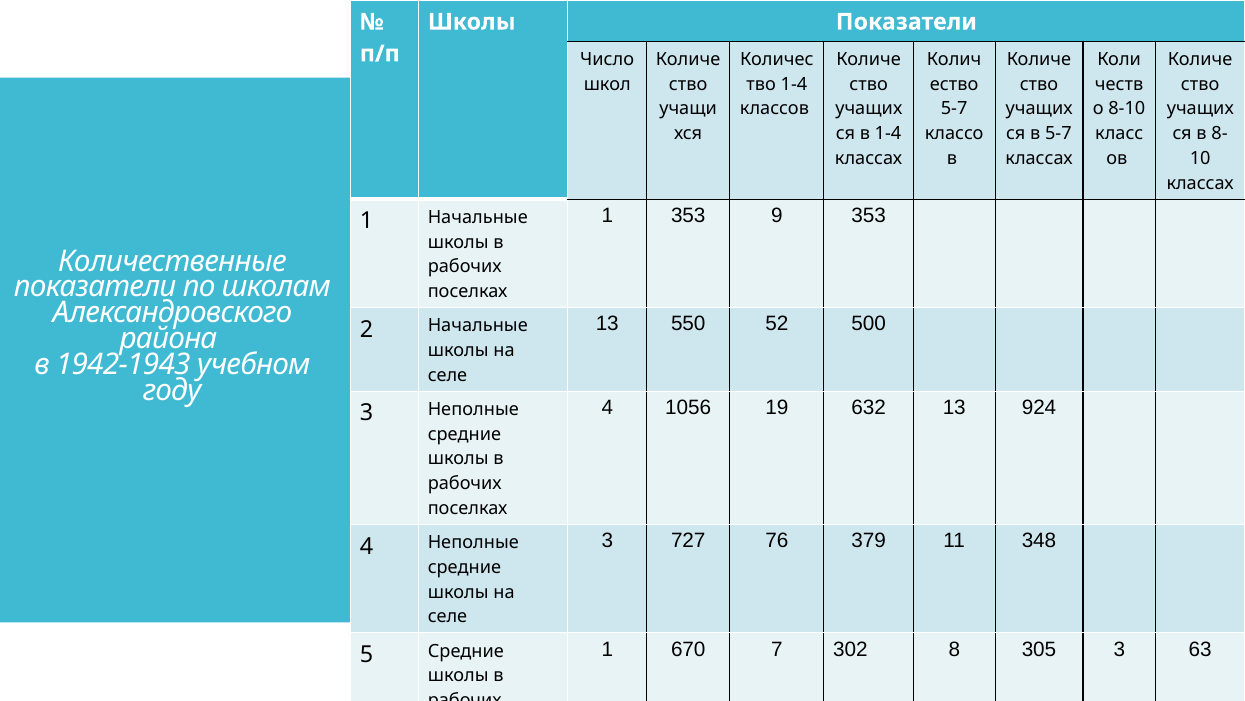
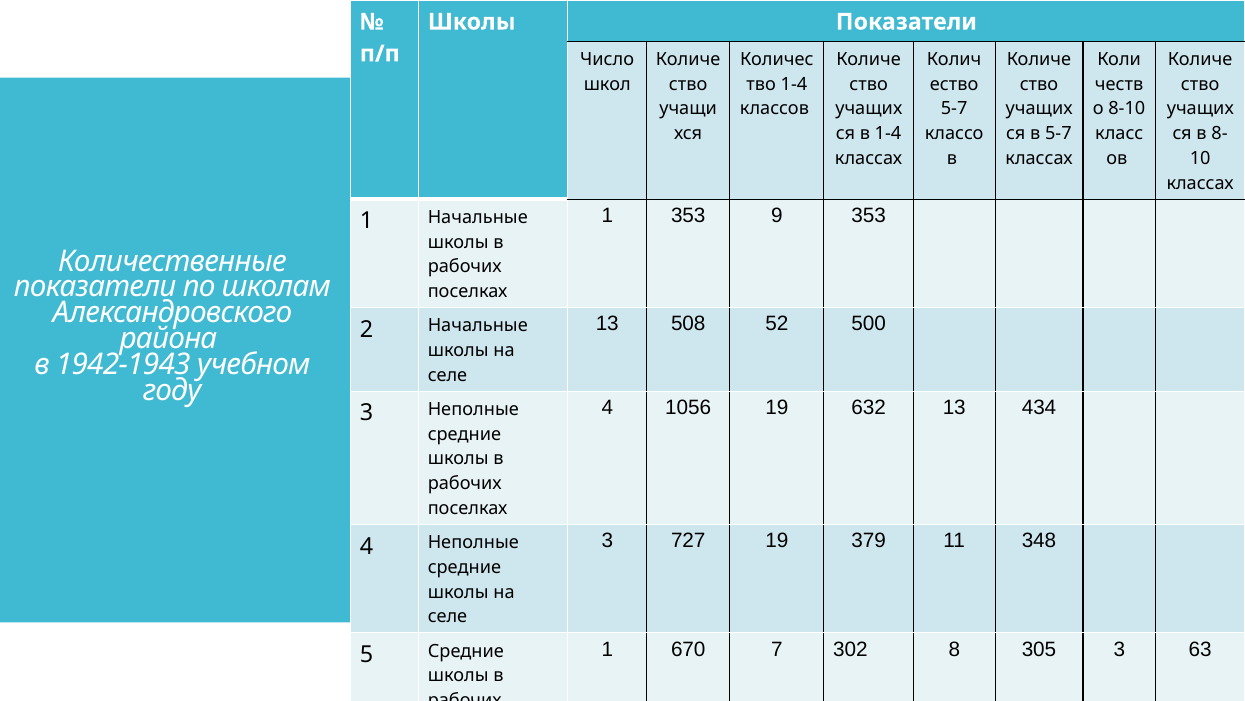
550: 550 -> 508
924: 924 -> 434
727 76: 76 -> 19
